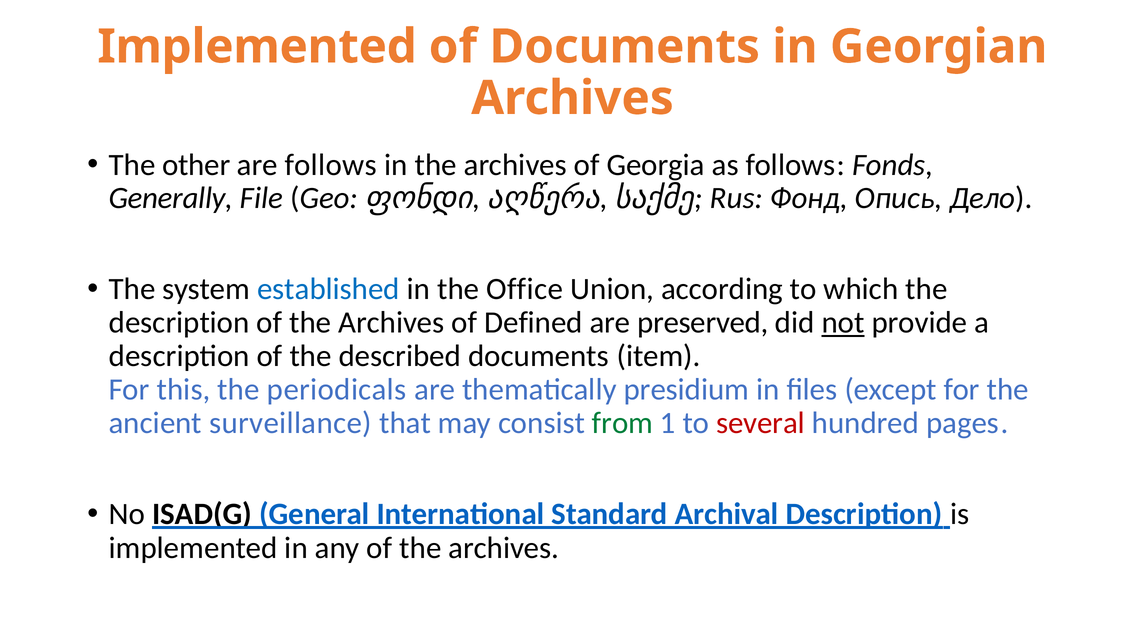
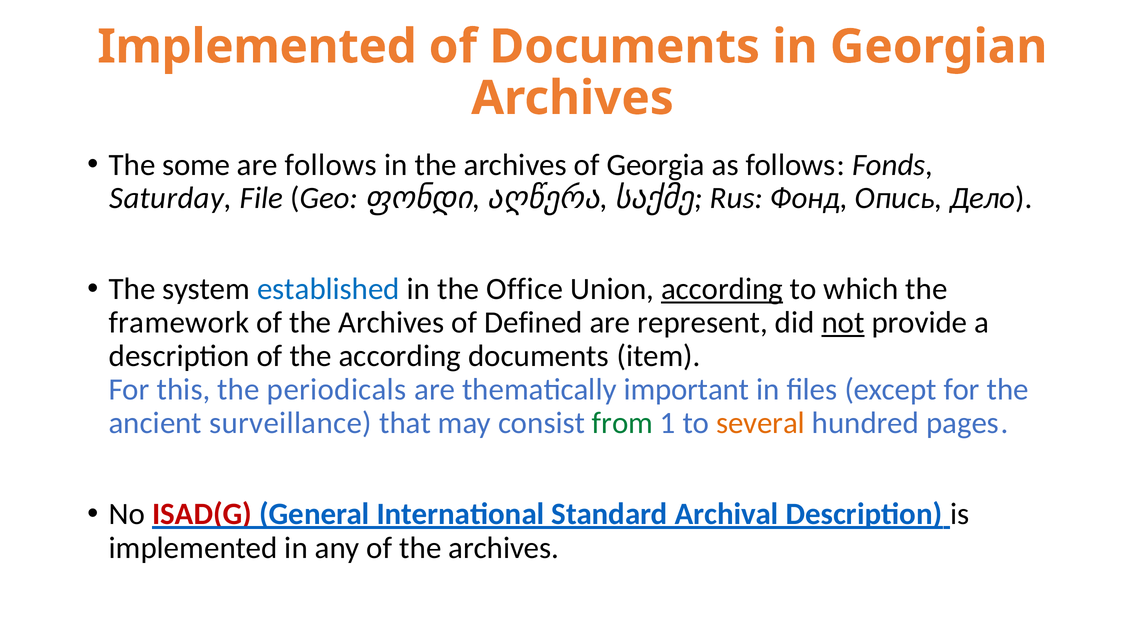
other: other -> some
Generally: Generally -> Saturday
according at (722, 289) underline: none -> present
description at (179, 323): description -> framework
preserved: preserved -> represent
the described: described -> according
presidium: presidium -> important
several colour: red -> orange
ISAD(G colour: black -> red
